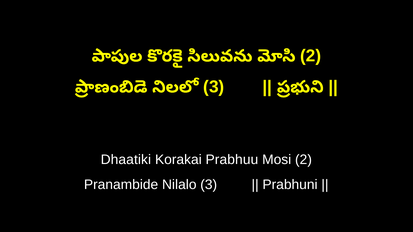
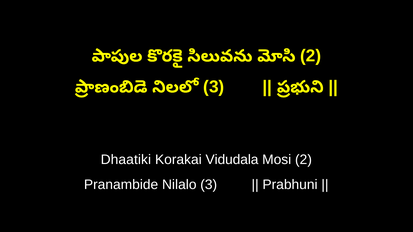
Prabhuu: Prabhuu -> Vidudala
